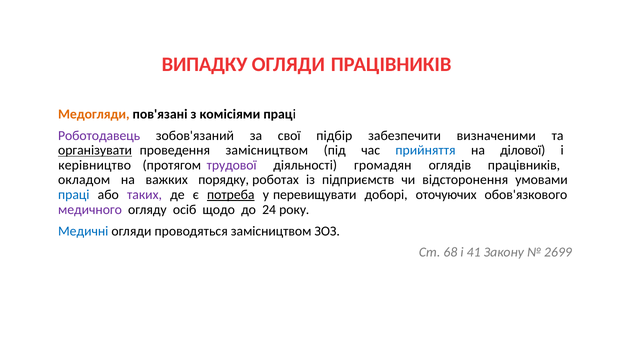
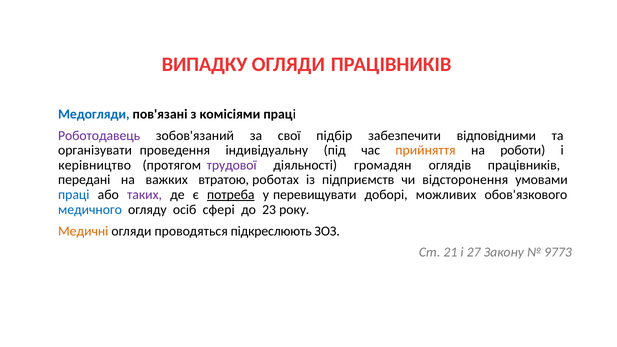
Медогляди colour: orange -> blue
визначеними: визначеними -> відповідними
організувати underline: present -> none
проведення замісництвом: замісництвом -> індивідуальну
прийняття colour: blue -> orange
ділової: ділової -> роботи
окладом: окладом -> передані
порядку: порядку -> втратою
оточуючих: оточуючих -> можливих
медичного colour: purple -> blue
щодо: щодо -> сфері
24: 24 -> 23
Медичні colour: blue -> orange
проводяться замісництвом: замісництвом -> підкреслюють
68: 68 -> 21
41: 41 -> 27
2699: 2699 -> 9773
